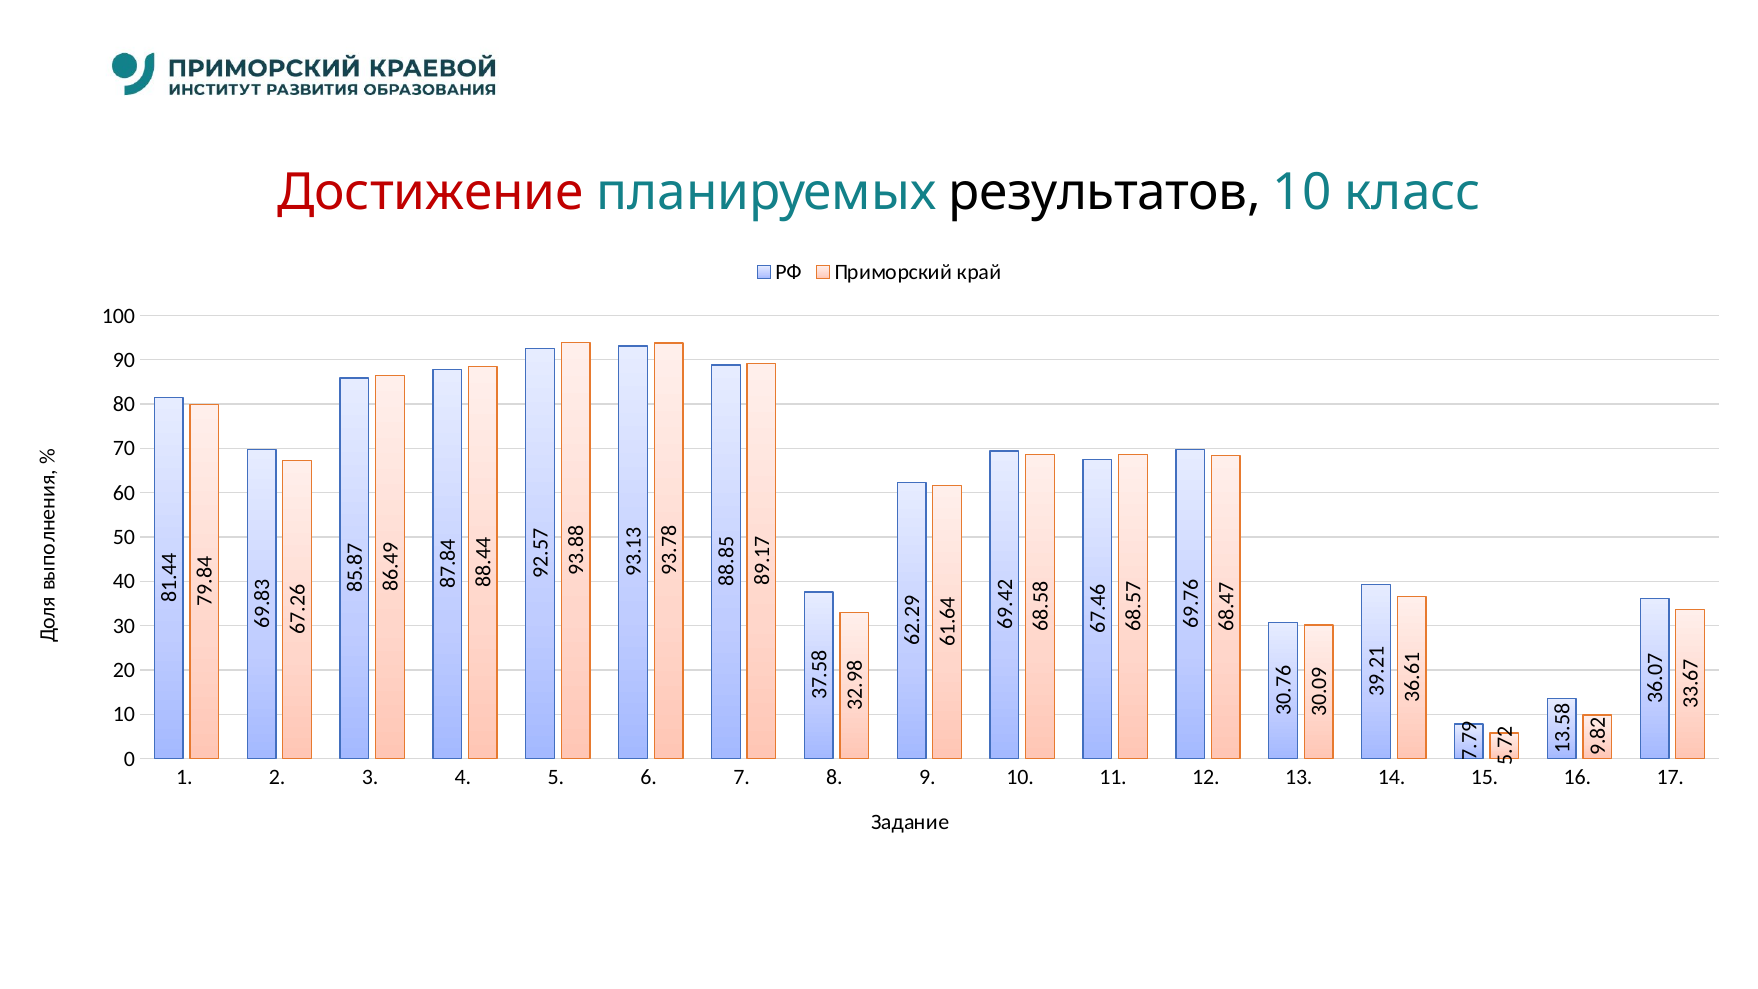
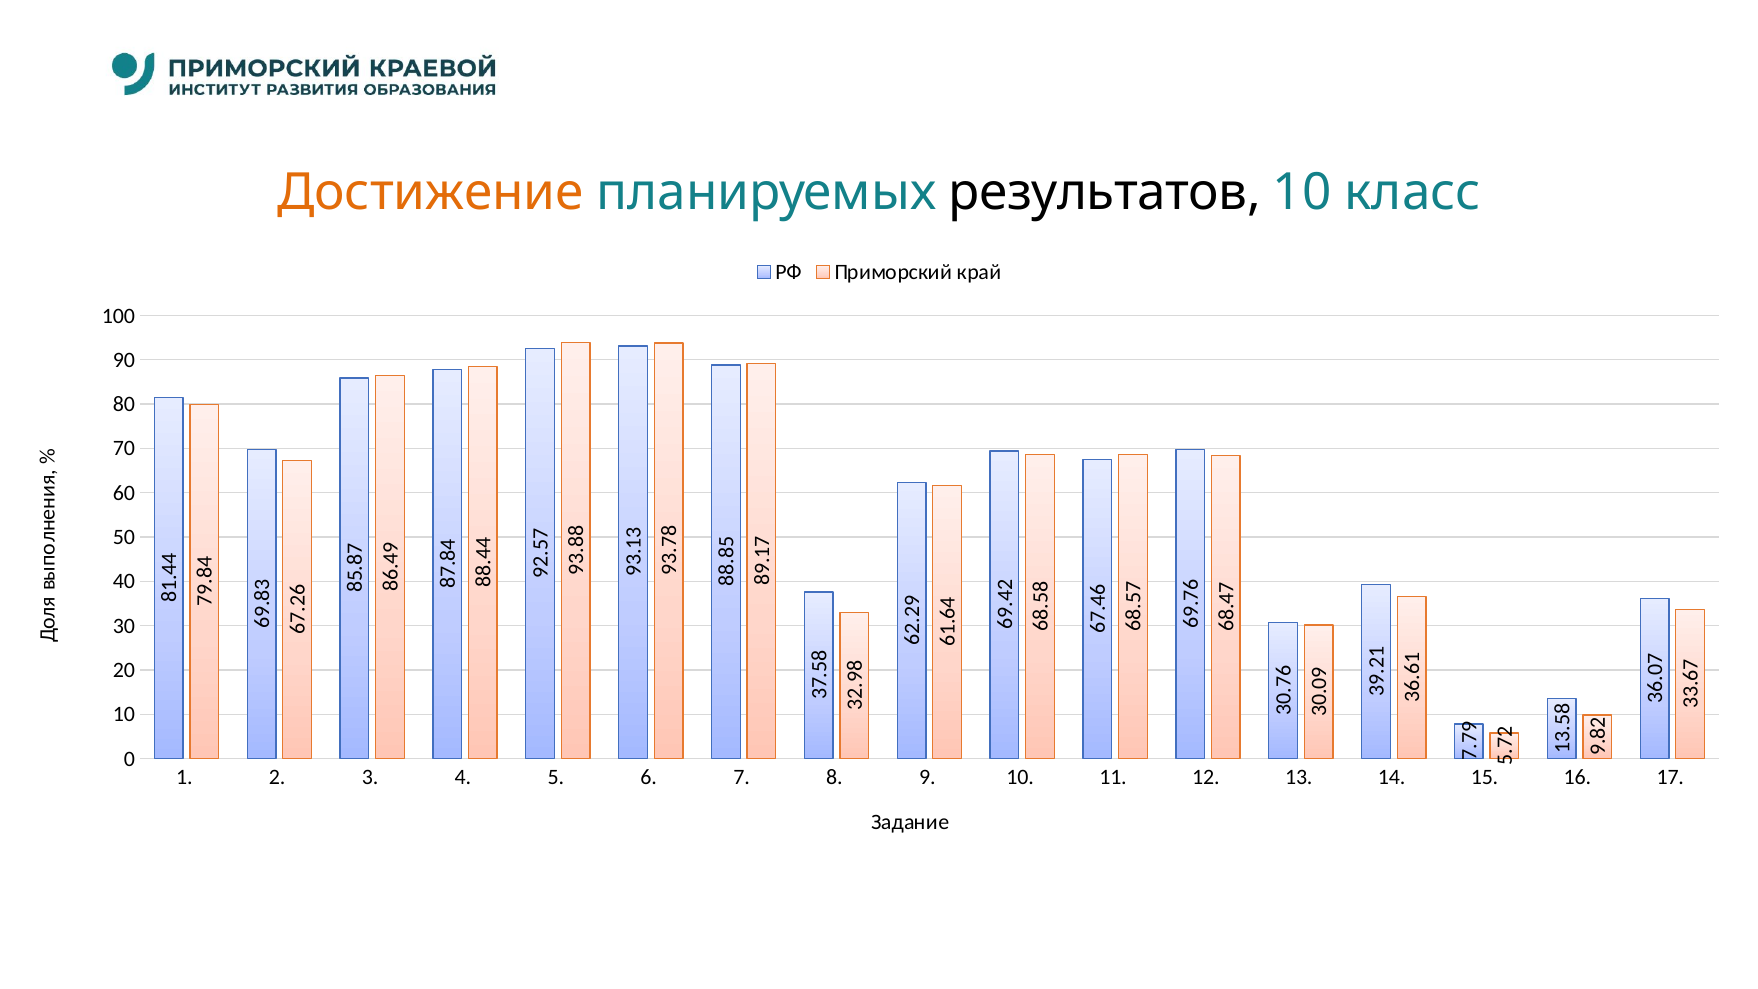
Достижение colour: red -> orange
